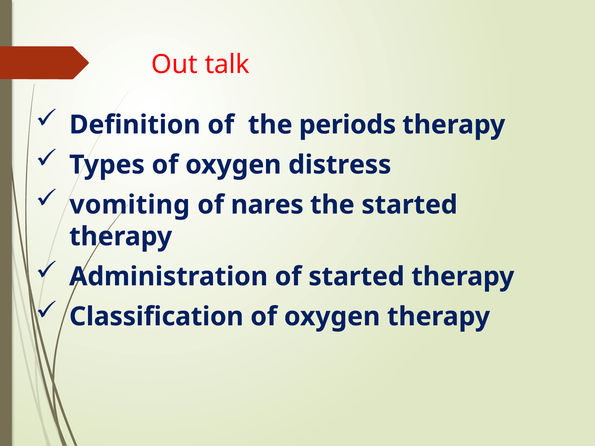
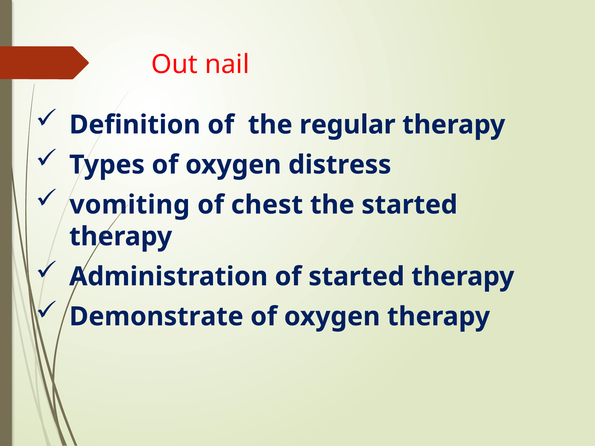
talk: talk -> nail
periods: periods -> regular
nares: nares -> chest
Classification: Classification -> Demonstrate
